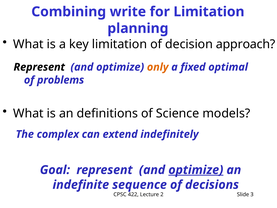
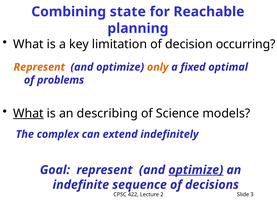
write: write -> state
for Limitation: Limitation -> Reachable
approach: approach -> occurring
Represent at (39, 67) colour: black -> orange
What at (28, 113) underline: none -> present
definitions: definitions -> describing
